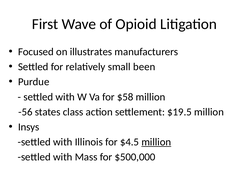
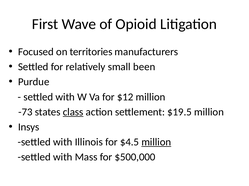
illustrates: illustrates -> territories
$58: $58 -> $12
-56: -56 -> -73
class underline: none -> present
